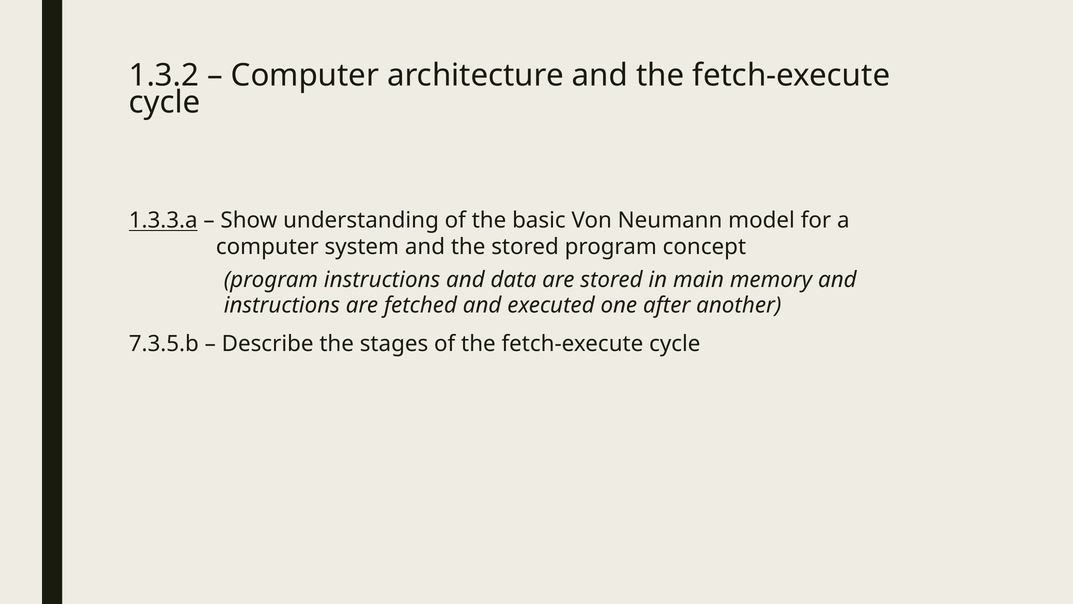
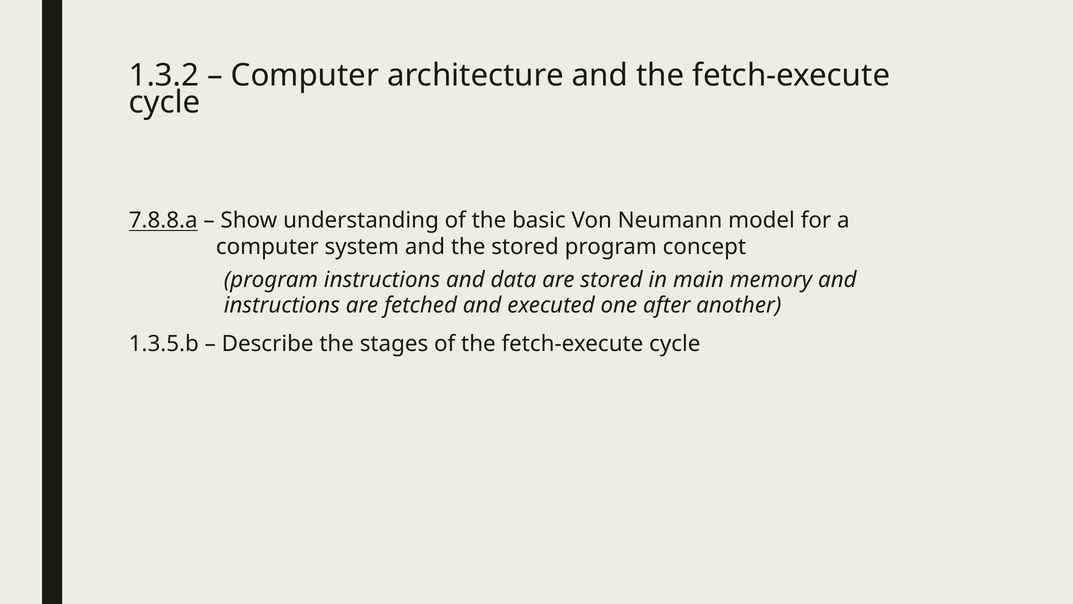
1.3.3.a: 1.3.3.a -> 7.8.8.a
7.3.5.b: 7.3.5.b -> 1.3.5.b
